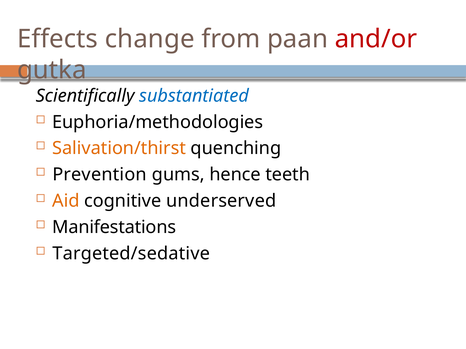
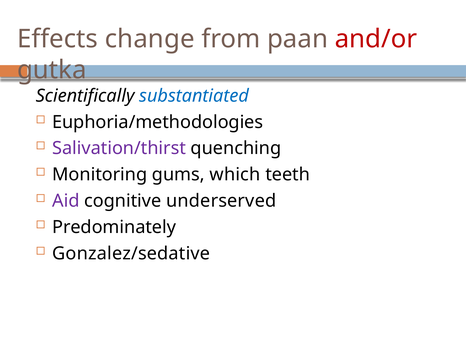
Salivation/thirst colour: orange -> purple
Prevention: Prevention -> Monitoring
hence: hence -> which
Aid colour: orange -> purple
Manifestations: Manifestations -> Predominately
Targeted/sedative: Targeted/sedative -> Gonzalez/sedative
